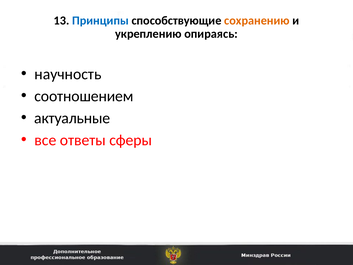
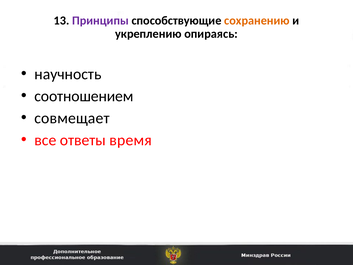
Принципы colour: blue -> purple
актуальные: актуальные -> совмещает
сферы: сферы -> время
